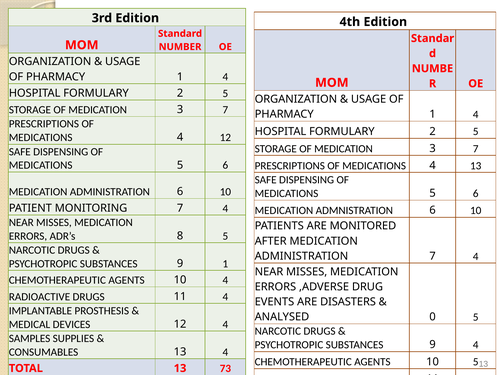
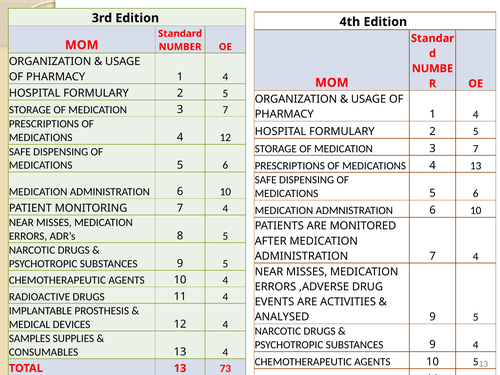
1 at (225, 264): 1 -> 5
DISASTERS: DISASTERS -> ACTIVITIES
ANALYSED 0: 0 -> 9
